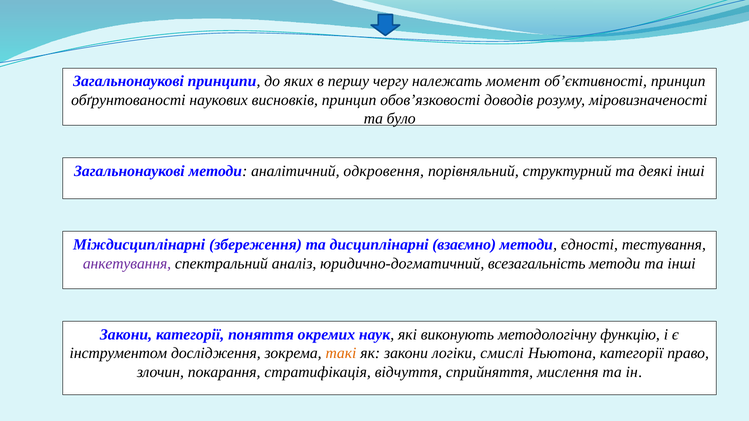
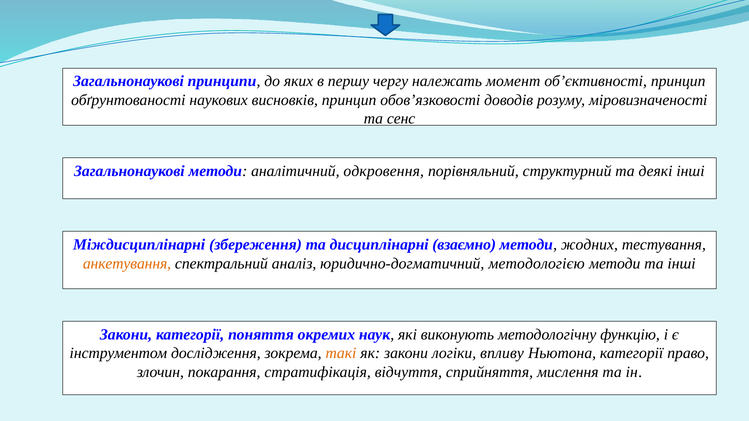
було: було -> сенс
єдності: єдності -> жодних
анкетування colour: purple -> orange
всезагальність: всезагальність -> методологією
смислі: смислі -> впливу
